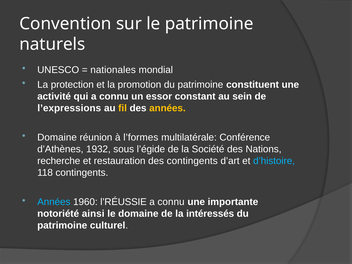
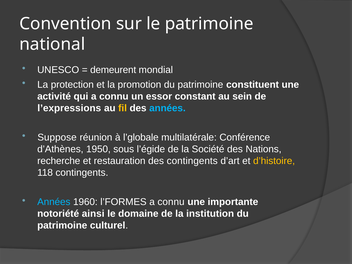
naturels: naturels -> national
nationales: nationales -> demeurent
années at (167, 108) colour: yellow -> light blue
Domaine at (57, 137): Domaine -> Suppose
l’formes: l’formes -> l’globale
1932: 1932 -> 1950
d’histoire colour: light blue -> yellow
l’RÉUSSIE: l’RÉUSSIE -> l’FORMES
intéressés: intéressés -> institution
